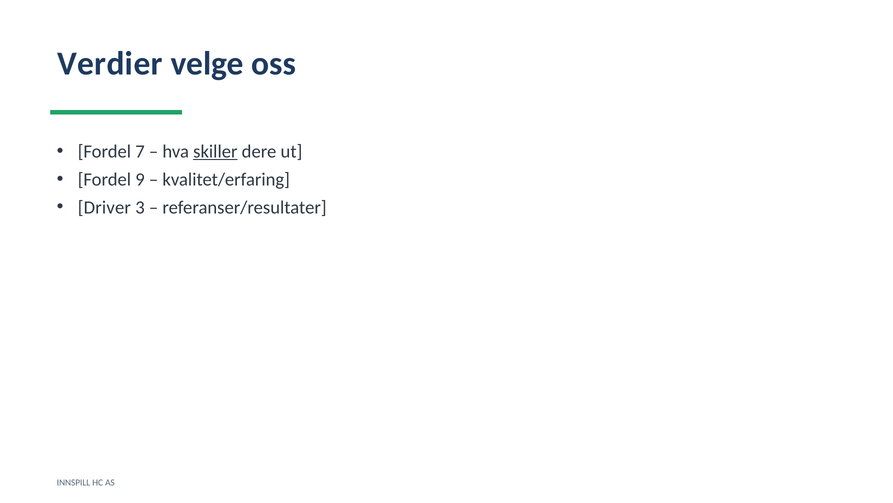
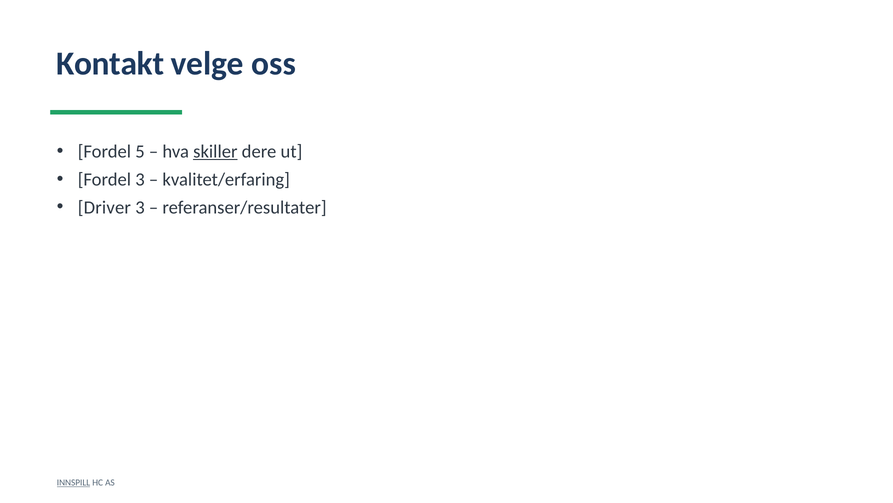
Verdier: Verdier -> Kontakt
7: 7 -> 5
Fordel 9: 9 -> 3
INNSPILL underline: none -> present
